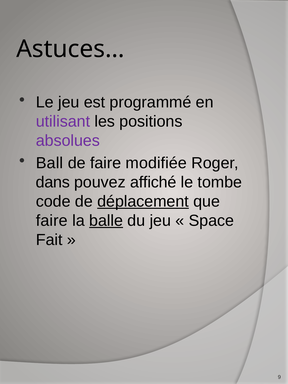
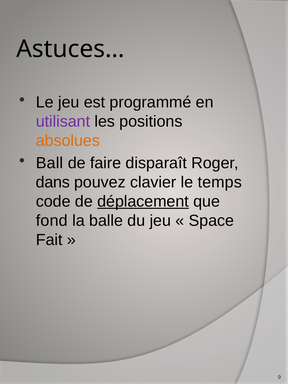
absolues colour: purple -> orange
modifiée: modifiée -> disparaît
affiché: affiché -> clavier
tombe: tombe -> temps
faire at (52, 221): faire -> fond
balle underline: present -> none
